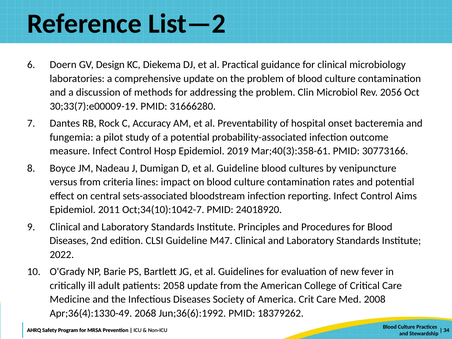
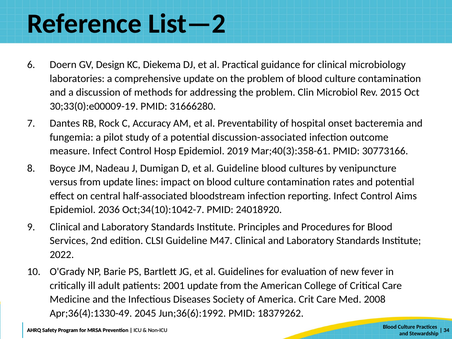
2056: 2056 -> 2015
30;33(7):e00009-19: 30;33(7):e00009-19 -> 30;33(0):e00009-19
probability-associated: probability-associated -> discussion-associated
from criteria: criteria -> update
sets-associated: sets-associated -> half-associated
2011: 2011 -> 2036
Diseases at (69, 241): Diseases -> Services
2058: 2058 -> 2001
2068: 2068 -> 2045
